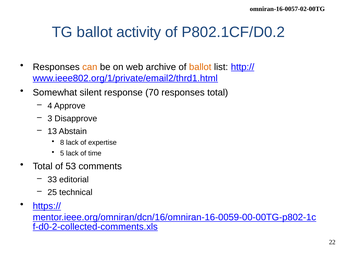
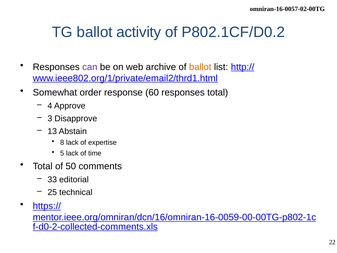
can colour: orange -> purple
silent: silent -> order
70: 70 -> 60
53: 53 -> 50
